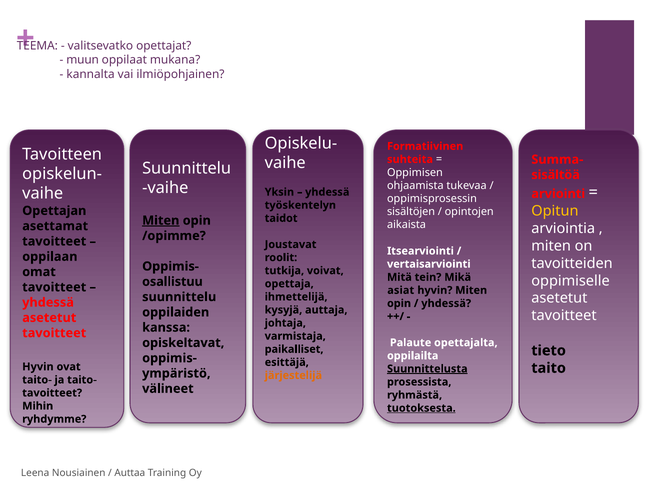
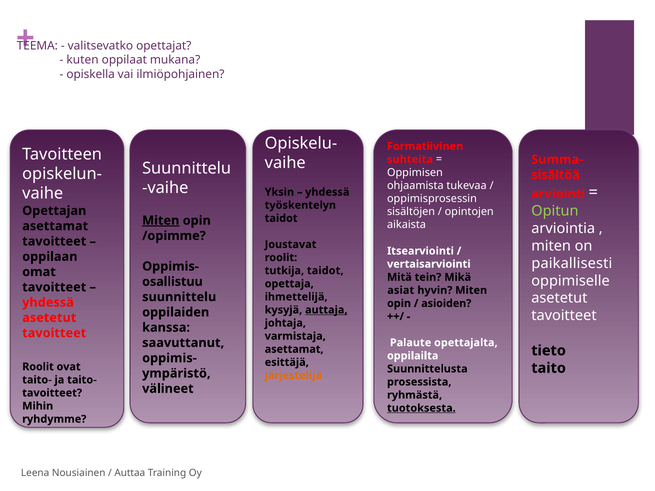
muun: muun -> kuten
kannalta: kannalta -> opiskella
Opitun colour: yellow -> light green
tavoitteiden: tavoitteiden -> paikallisesti
tutkija voivat: voivat -> taidot
yhdessä at (446, 304): yhdessä -> asioiden
auttaja underline: none -> present
opiskeltavat: opiskeltavat -> saavuttanut
paikalliset at (294, 349): paikalliset -> asettamat
Hyvin at (38, 367): Hyvin -> Roolit
Suunnittelusta underline: present -> none
